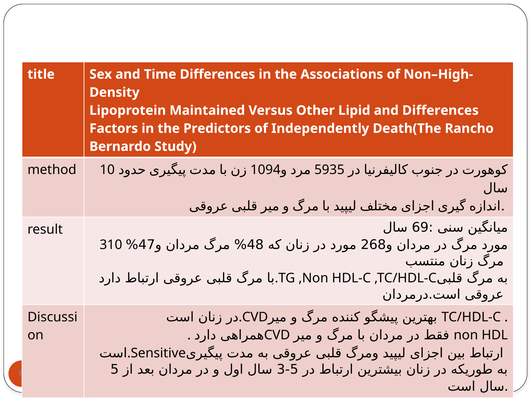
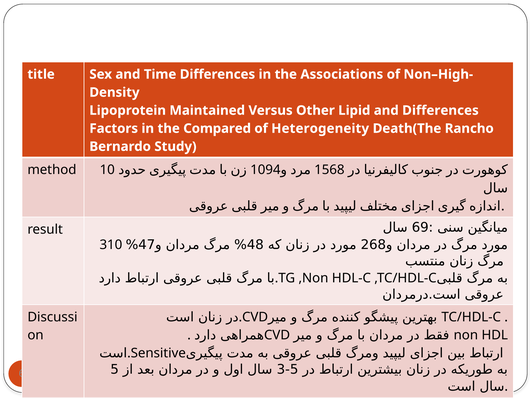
Predictors: Predictors -> Compared
Independently: Independently -> Heterogeneity
5935: 5935 -> 1568
